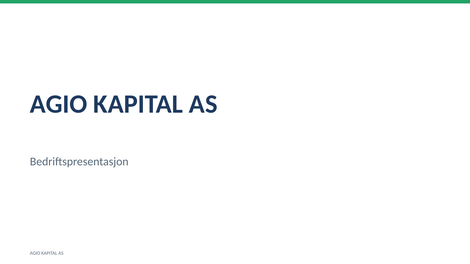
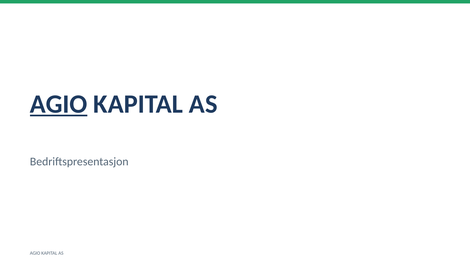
AGIO at (59, 104) underline: none -> present
